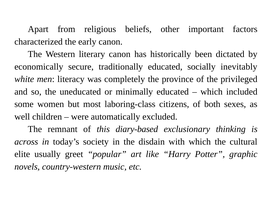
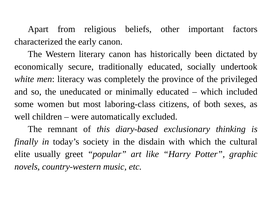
inevitably: inevitably -> undertook
across: across -> finally
